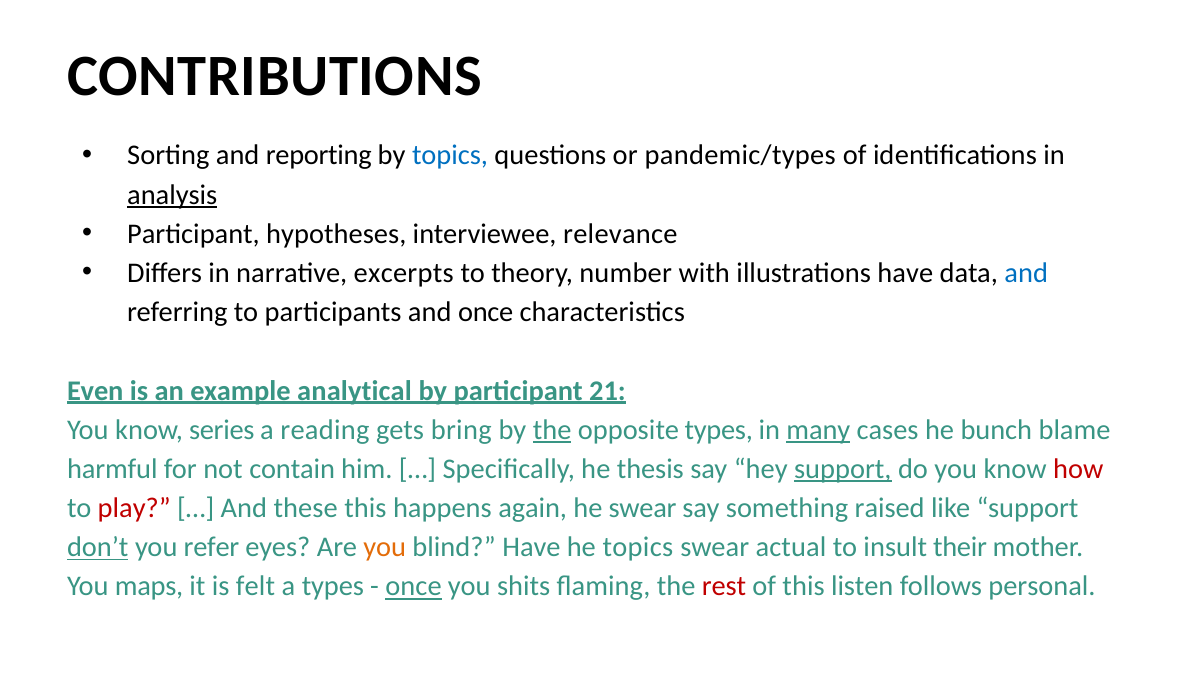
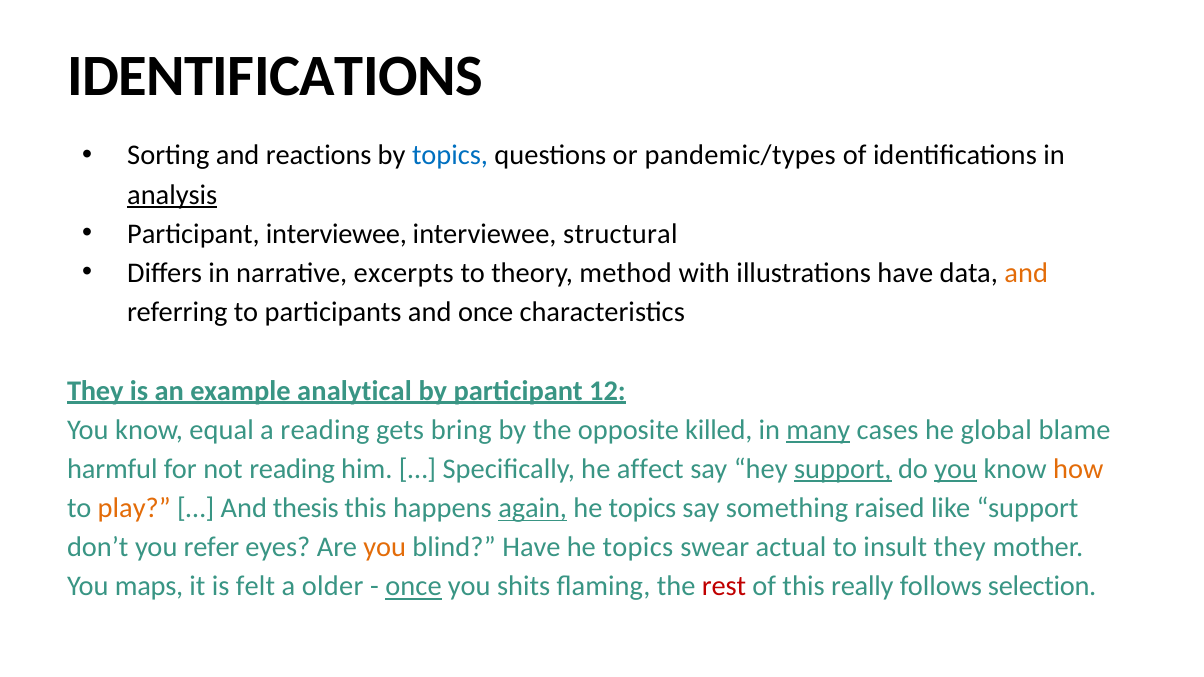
CONTRIBUTIONS at (274, 76): CONTRIBUTIONS -> IDENTIFICATIONS
reporting: reporting -> reactions
Participant hypotheses: hypotheses -> interviewee
relevance: relevance -> structural
number: number -> method
and at (1026, 273) colour: blue -> orange
Even at (95, 391): Even -> They
21: 21 -> 12
series: series -> equal
the at (552, 430) underline: present -> none
opposite types: types -> killed
bunch: bunch -> global
not contain: contain -> reading
thesis: thesis -> affect
you at (956, 469) underline: none -> present
how colour: red -> orange
play colour: red -> orange
these: these -> thesis
again underline: none -> present
swear at (643, 508): swear -> topics
don’t underline: present -> none
insult their: their -> they
a types: types -> older
listen: listen -> really
personal: personal -> selection
